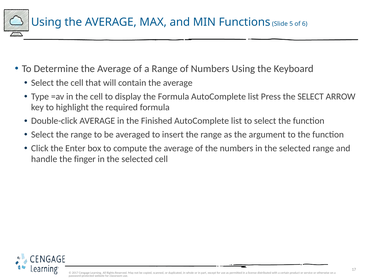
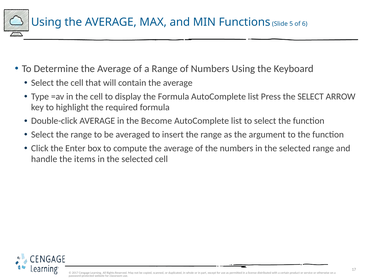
Finished: Finished -> Become
finger: finger -> items
